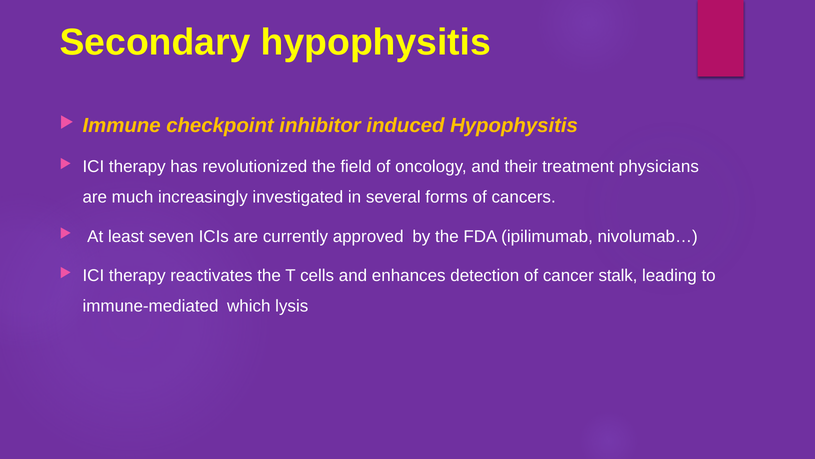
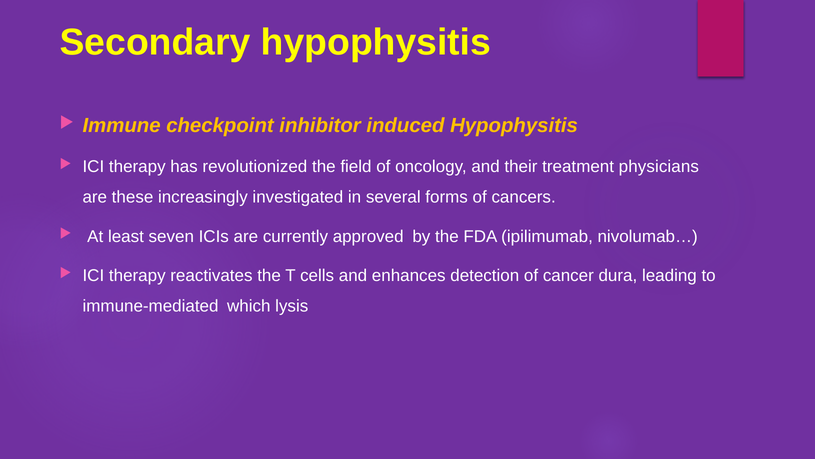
much: much -> these
stalk: stalk -> dura
